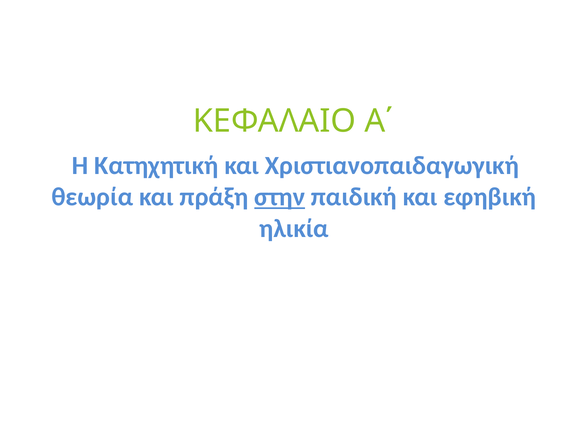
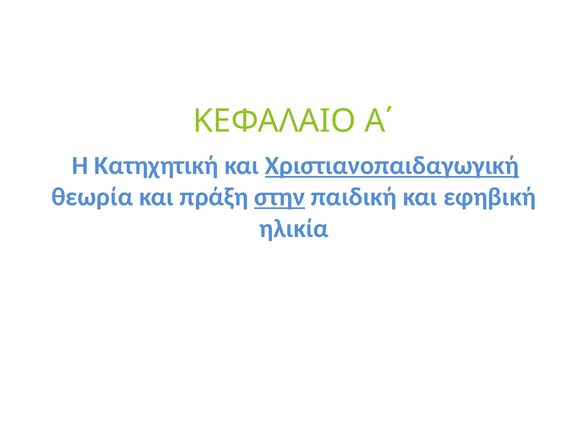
Χριστιανοπαιδαγωγική underline: none -> present
